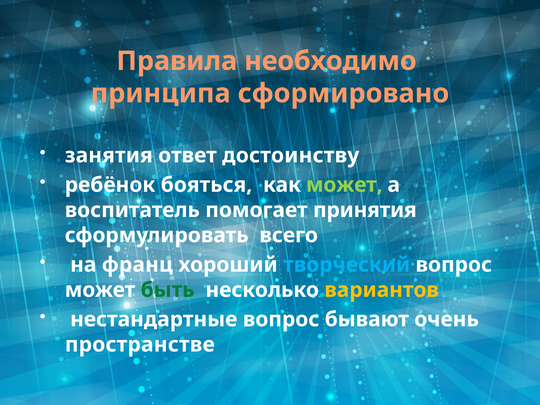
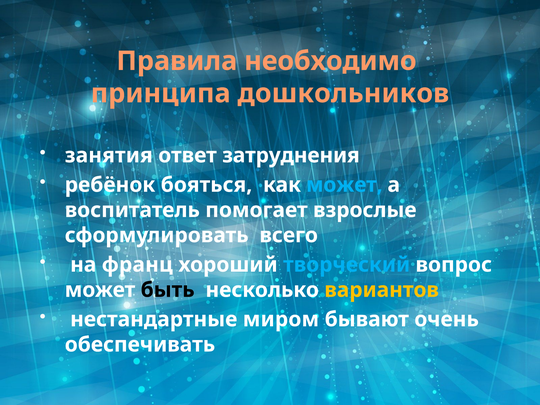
сформировано: сформировано -> дошкольников
достоинству: достоинству -> затруднения
может at (344, 185) colour: light green -> light blue
принятия: принятия -> взрослые
быть colour: green -> black
нестандартные вопрос: вопрос -> миром
пространстве: пространстве -> обеспечивать
